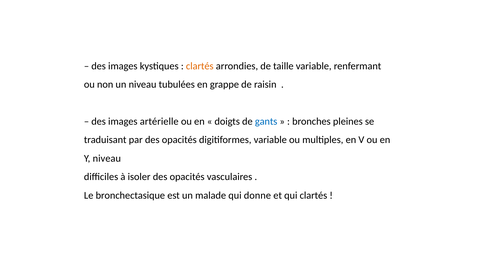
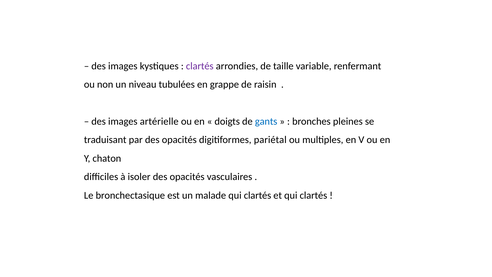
clartés at (200, 66) colour: orange -> purple
digitiformes variable: variable -> pariétal
Y niveau: niveau -> chaton
malade qui donne: donne -> clartés
